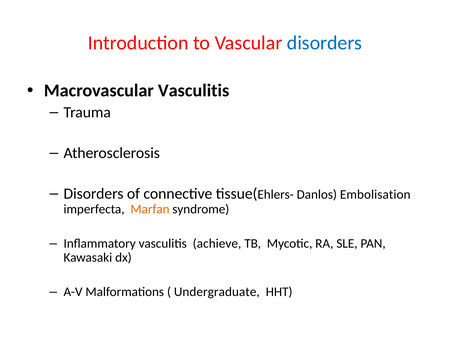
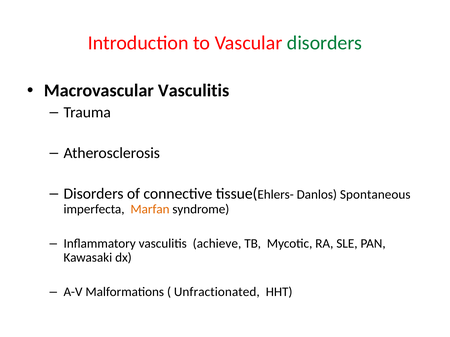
disorders at (325, 43) colour: blue -> green
Embolisation: Embolisation -> Spontaneous
Undergraduate: Undergraduate -> Unfractionated
